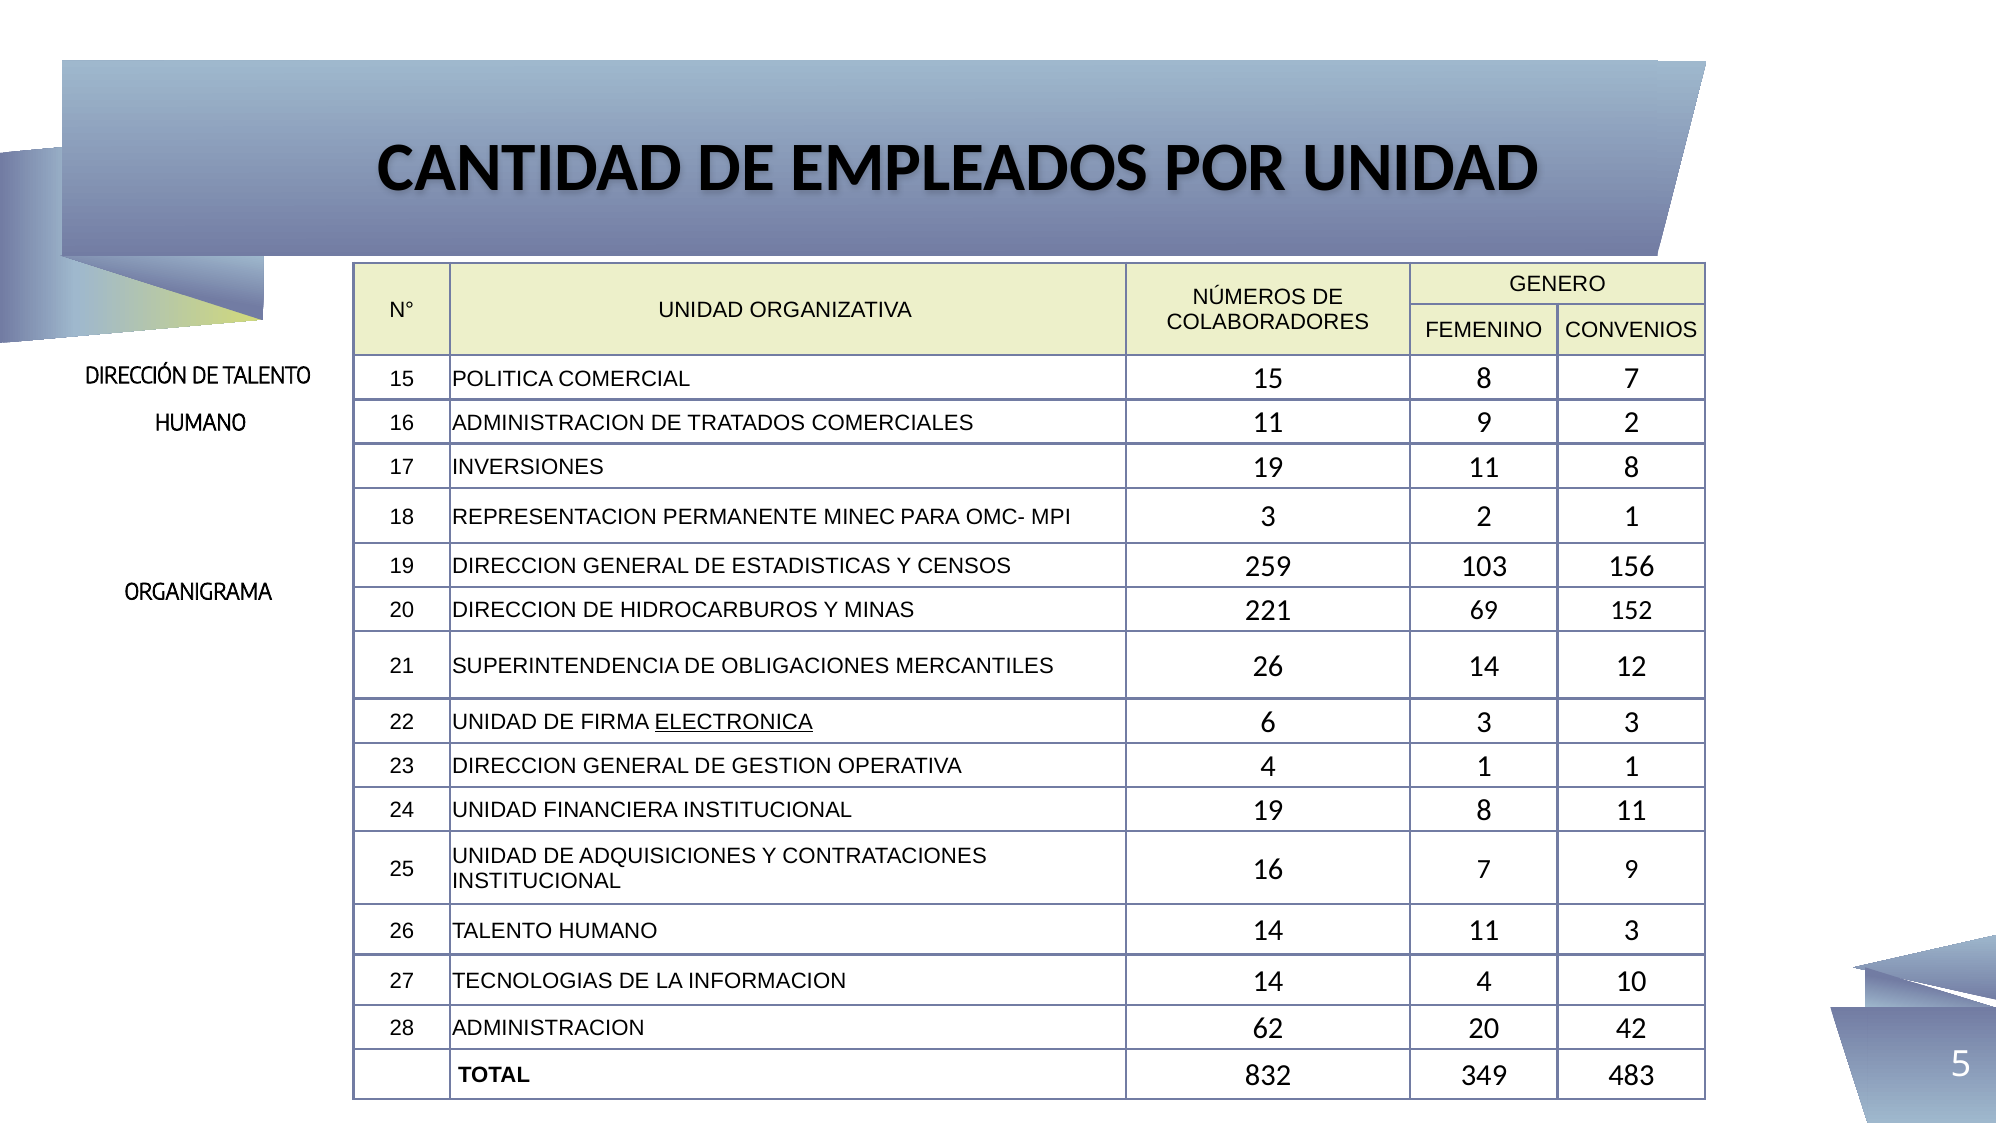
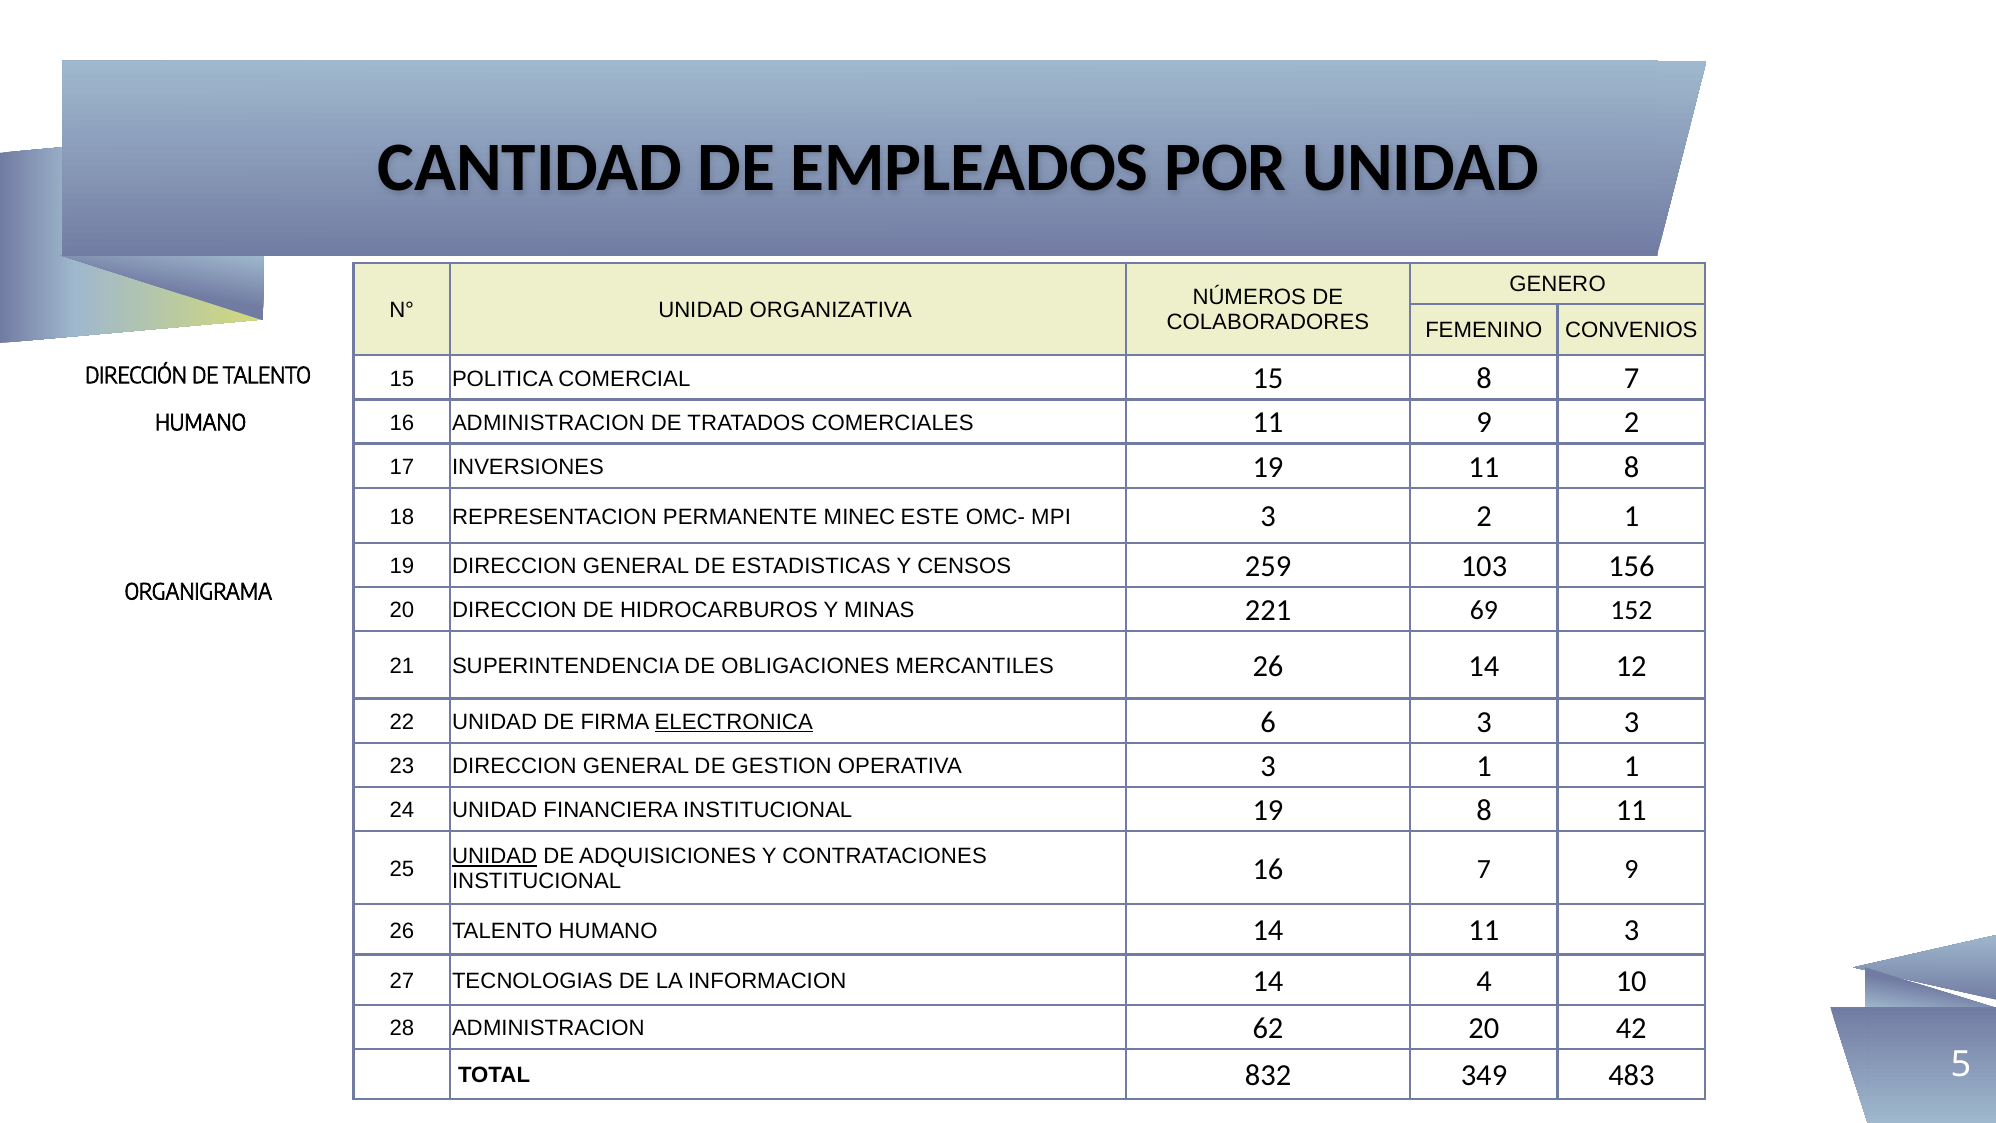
PARA: PARA -> ESTE
OPERATIVA 4: 4 -> 3
UNIDAD at (495, 856) underline: none -> present
